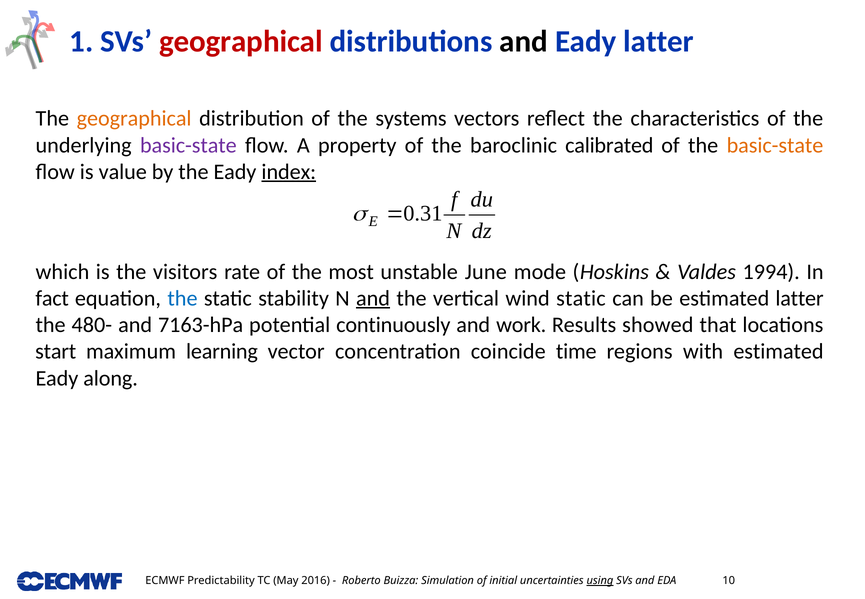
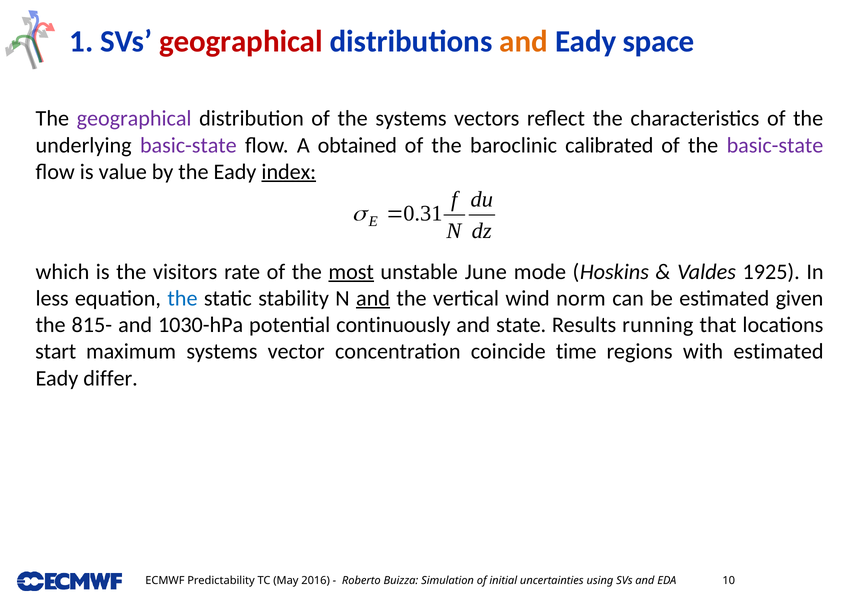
and at (524, 41) colour: black -> orange
Eady latter: latter -> space
geographical at (134, 119) colour: orange -> purple
property: property -> obtained
basic-state at (775, 145) colour: orange -> purple
most underline: none -> present
1994: 1994 -> 1925
fact: fact -> less
wind static: static -> norm
estimated latter: latter -> given
480-: 480- -> 815-
7163-hPa: 7163-hPa -> 1030-hPa
work: work -> state
showed: showed -> running
maximum learning: learning -> systems
along: along -> differ
using underline: present -> none
